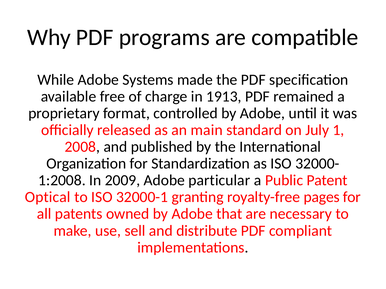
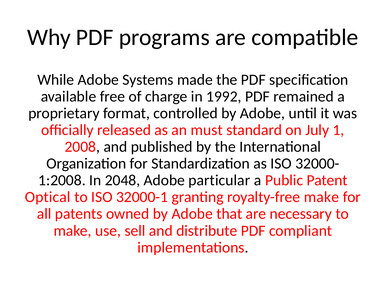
1913: 1913 -> 1992
main: main -> must
2009: 2009 -> 2048
royalty-free pages: pages -> make
